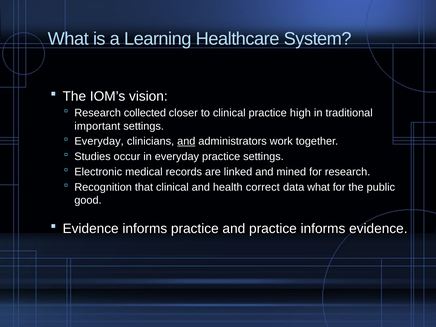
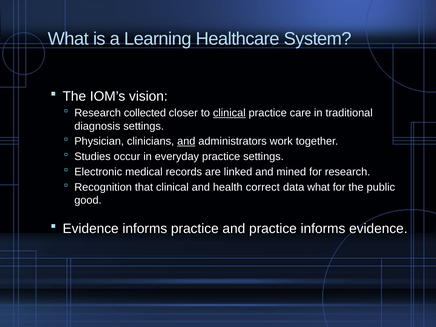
clinical at (229, 113) underline: none -> present
high: high -> care
important: important -> diagnosis
Everyday at (99, 141): Everyday -> Physician
